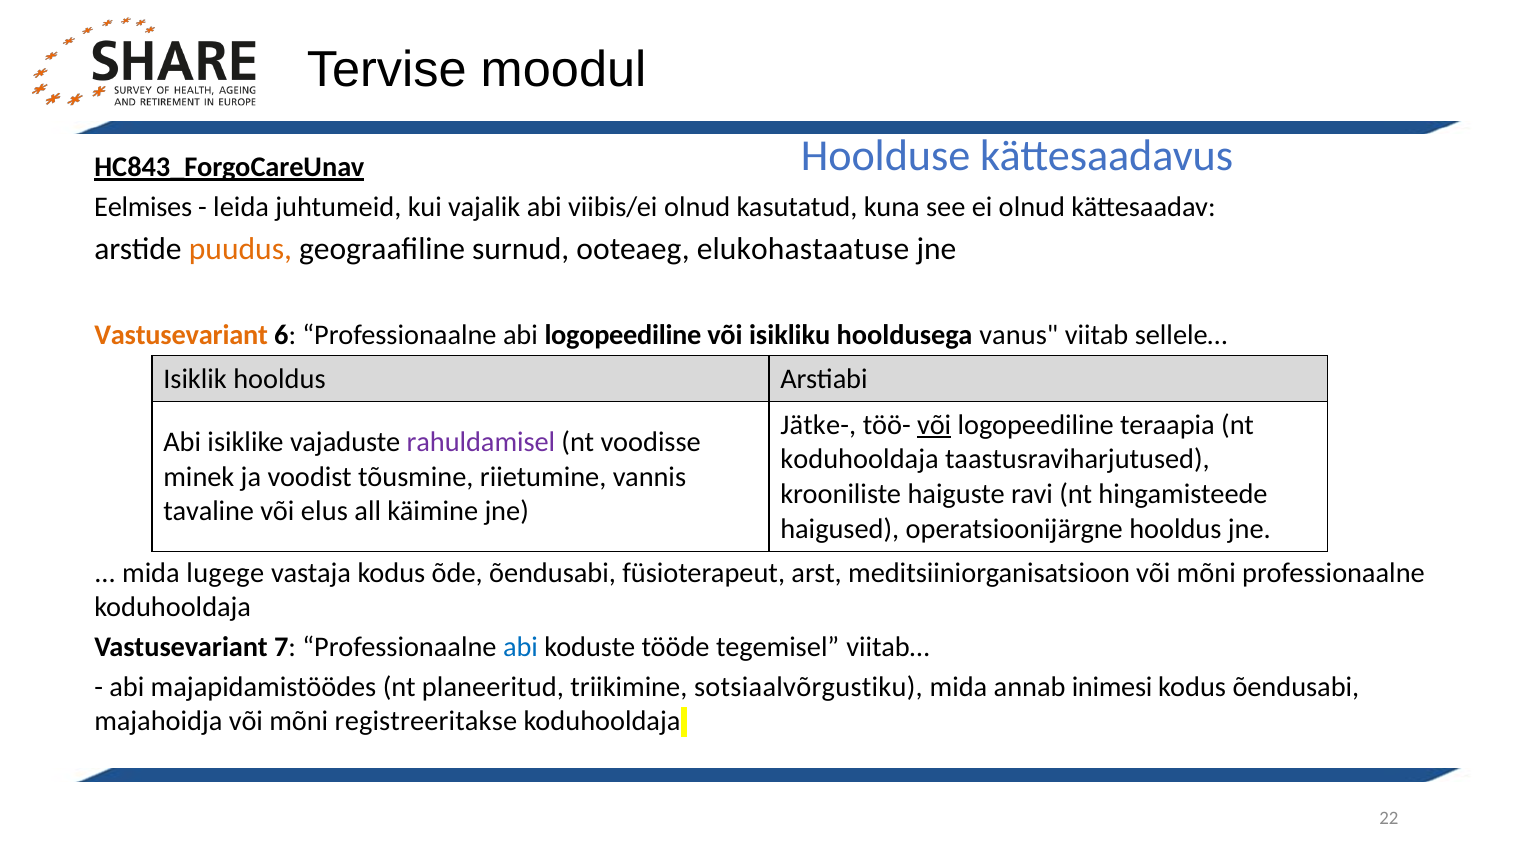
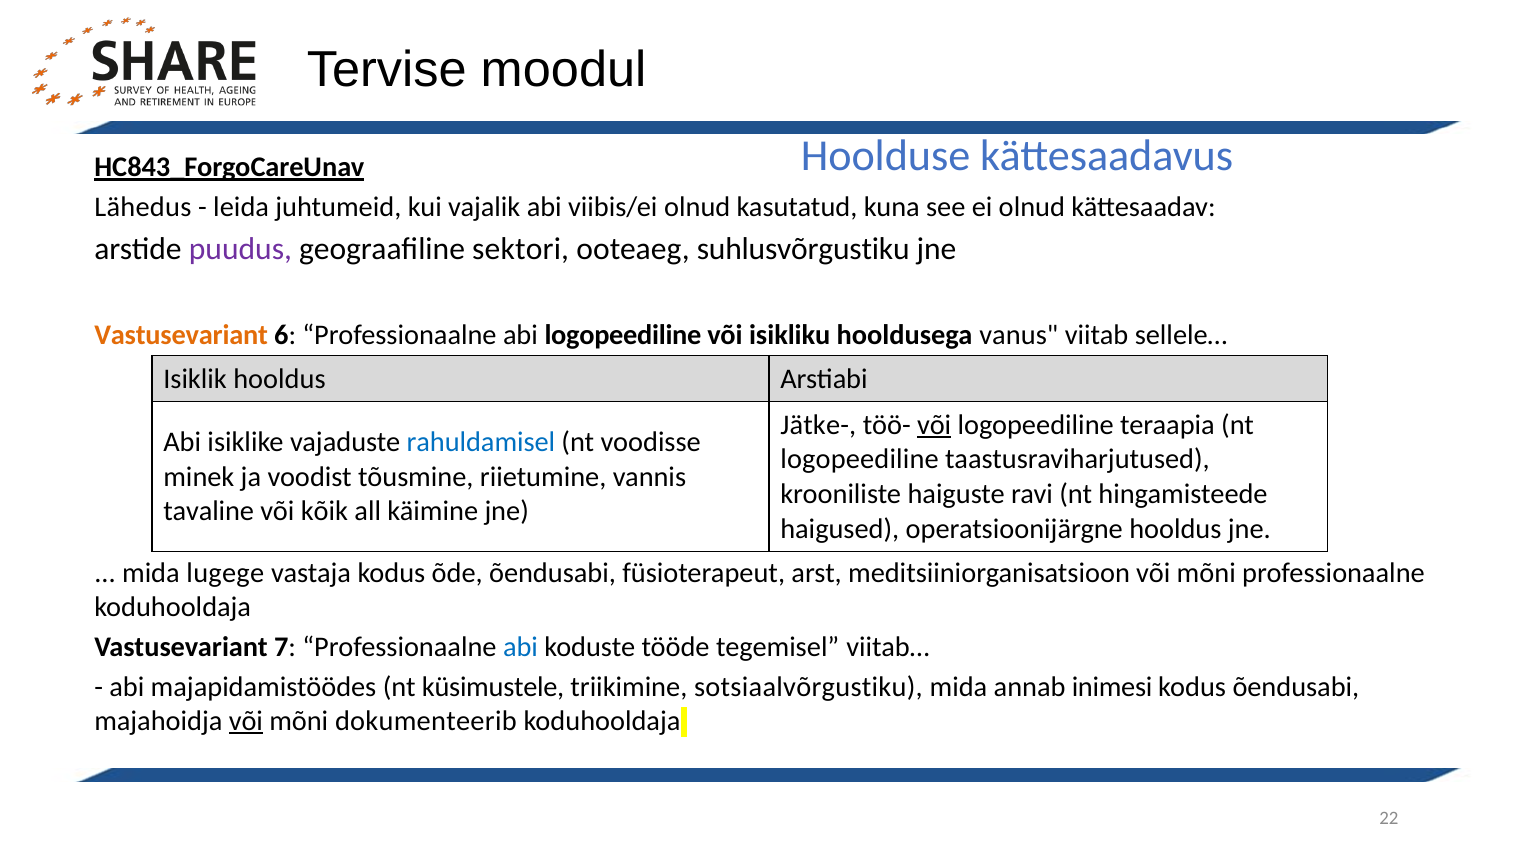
Eelmises: Eelmises -> Lähedus
puudus colour: orange -> purple
surnud: surnud -> sektori
elukohastaatuse: elukohastaatuse -> suhlusvõrgustiku
rahuldamisel colour: purple -> blue
koduhooldaja at (860, 459): koduhooldaja -> logopeediline
elus: elus -> kõik
planeeritud: planeeritud -> küsimustele
või at (246, 721) underline: none -> present
registreeritakse: registreeritakse -> dokumenteerib
